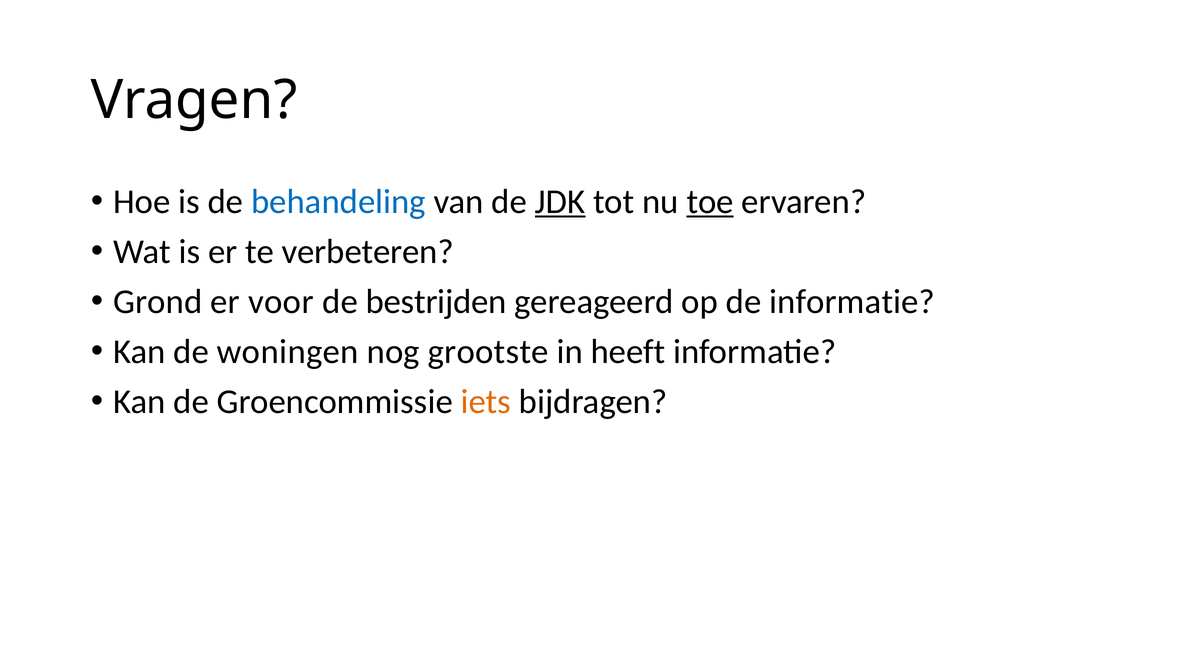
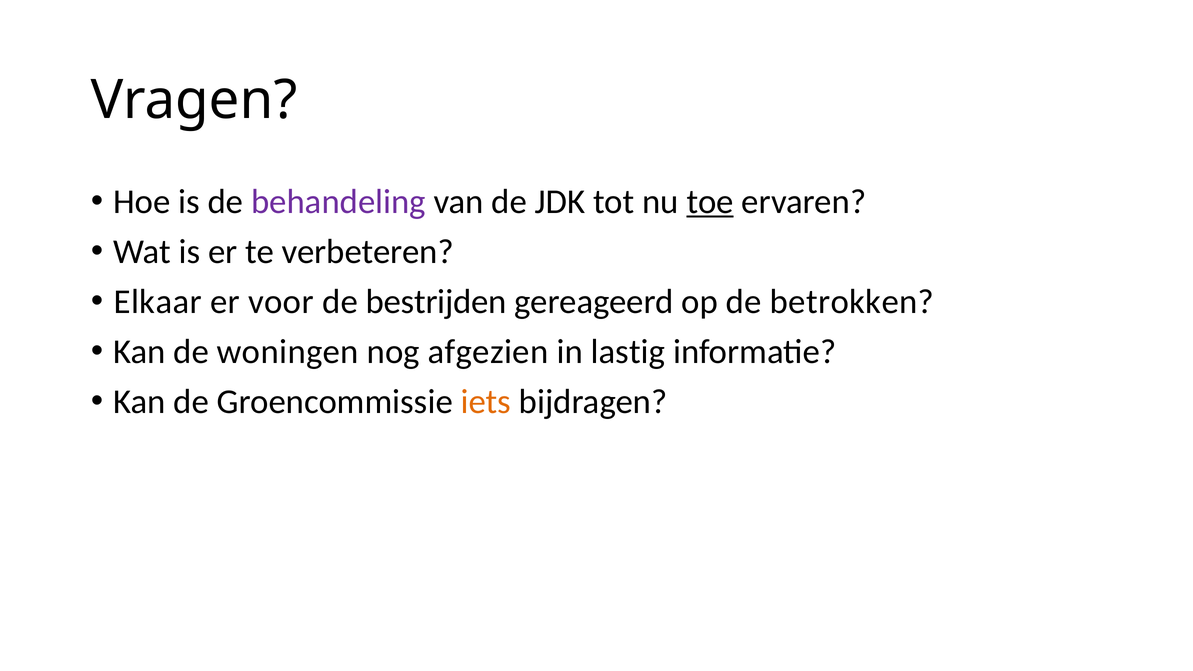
behandeling colour: blue -> purple
JDK underline: present -> none
Grond: Grond -> Elkaar
de informatie: informatie -> betrokken
grootste: grootste -> afgezien
heeft: heeft -> lastig
